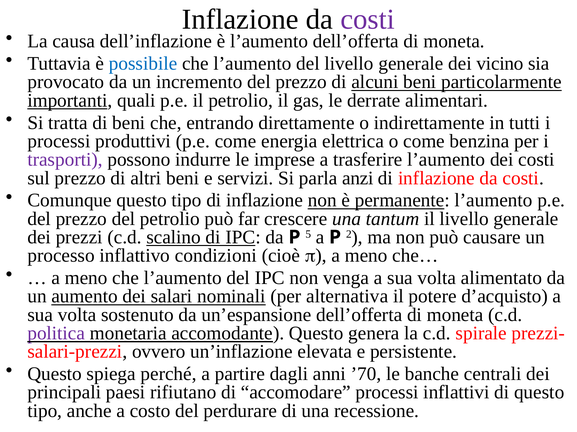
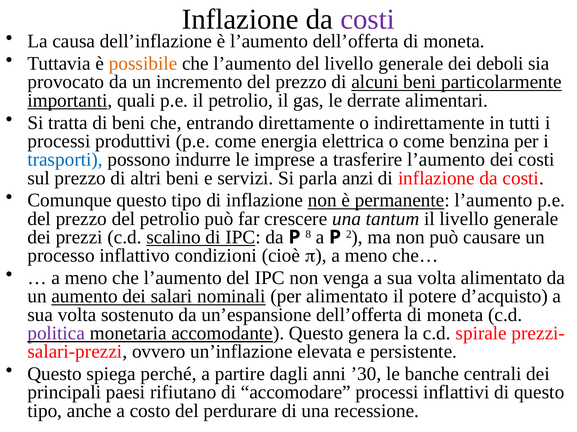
possibile colour: blue -> orange
vicino: vicino -> deboli
trasporti colour: purple -> blue
5: 5 -> 8
per alternativa: alternativa -> alimentato
’70: ’70 -> ’30
